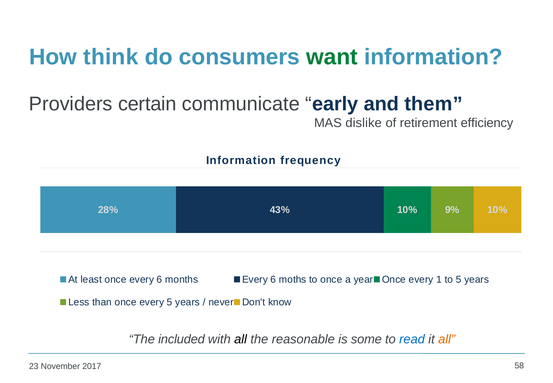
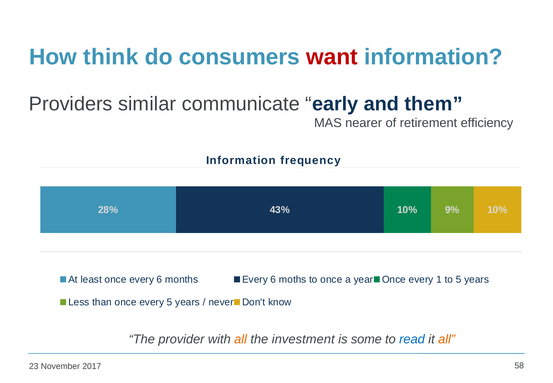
want colour: green -> red
certain: certain -> similar
dislike: dislike -> nearer
included: included -> provider
all at (241, 339) colour: black -> orange
reasonable: reasonable -> investment
